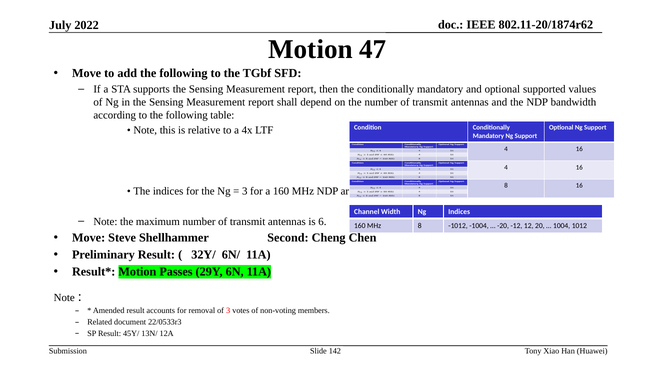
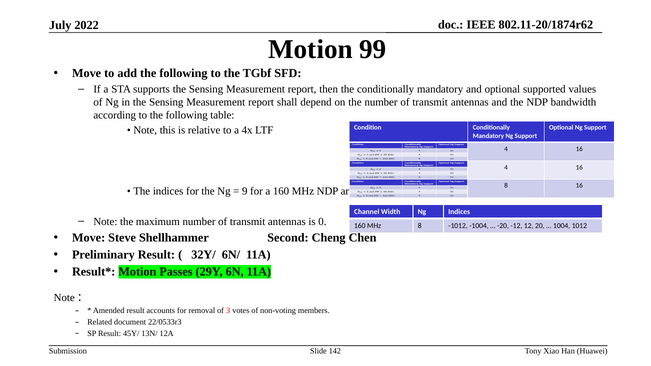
47: 47 -> 99
3 at (245, 191): 3 -> 9
6: 6 -> 0
